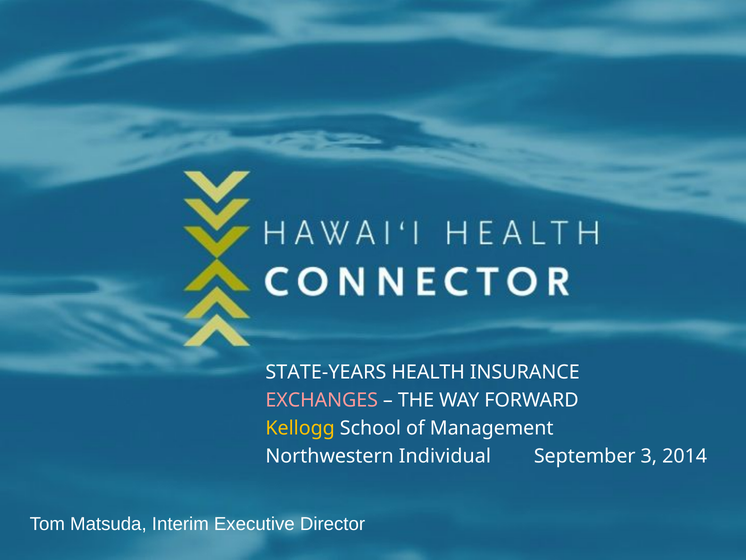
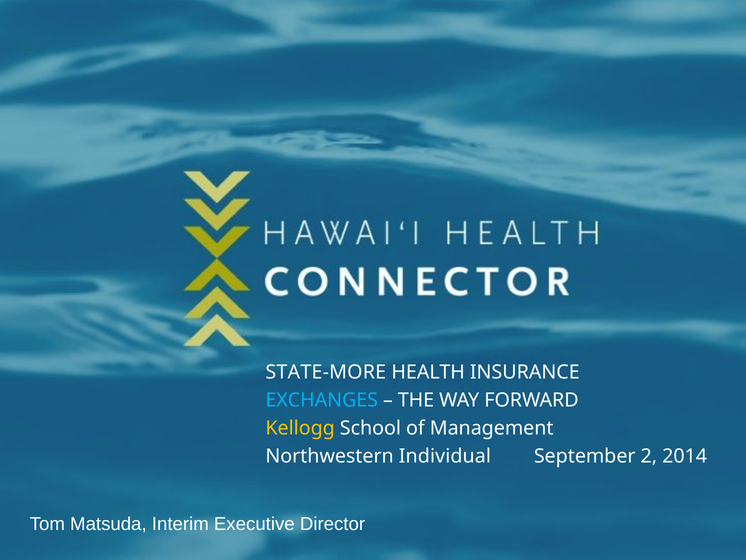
STATE-YEARS: STATE-YEARS -> STATE-MORE
EXCHANGES colour: pink -> light blue
3: 3 -> 2
